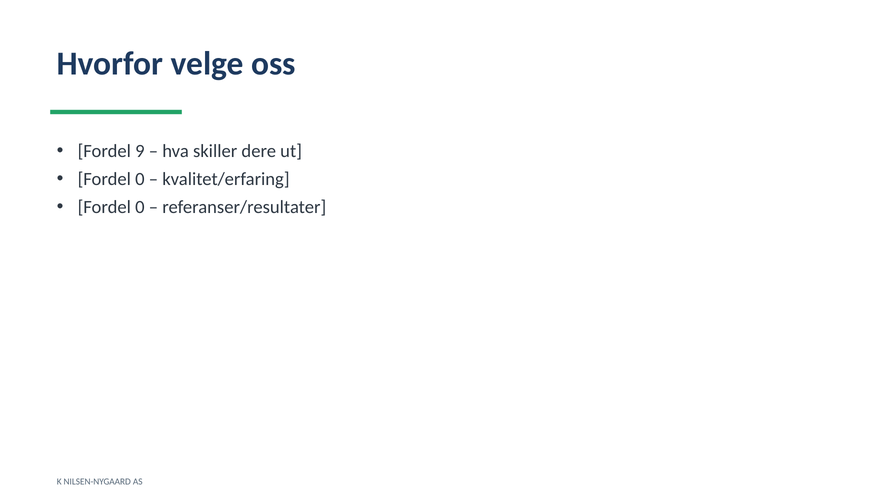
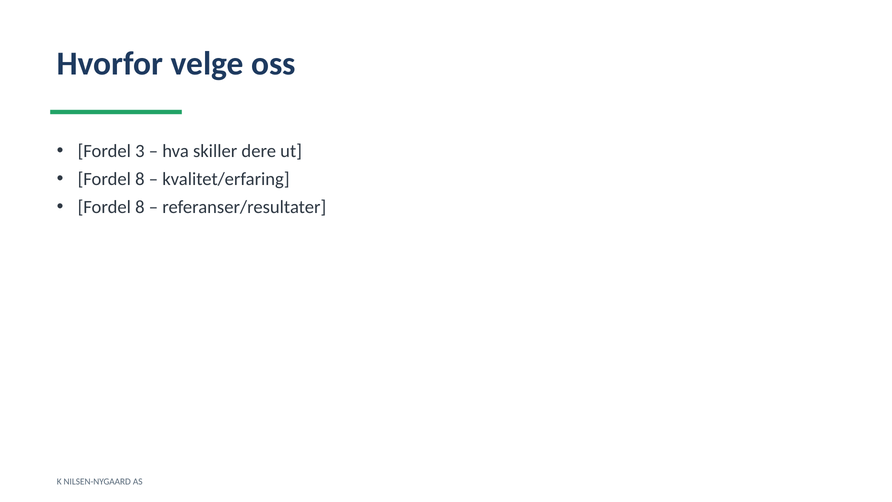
9: 9 -> 3
0 at (140, 179): 0 -> 8
0 at (140, 207): 0 -> 8
